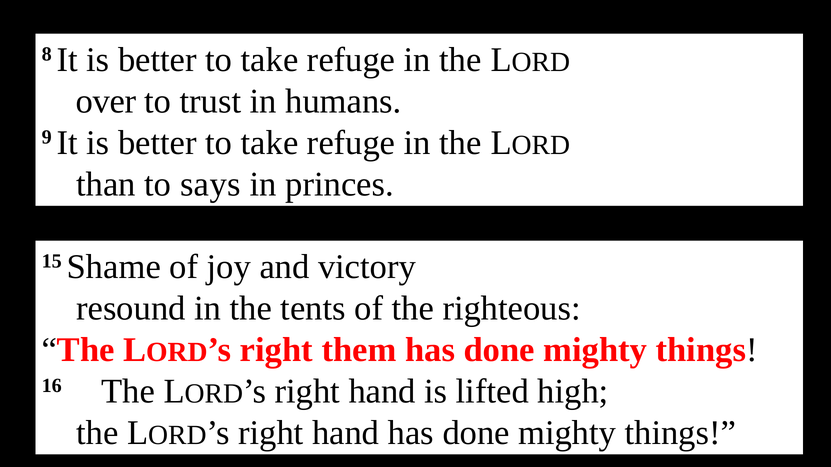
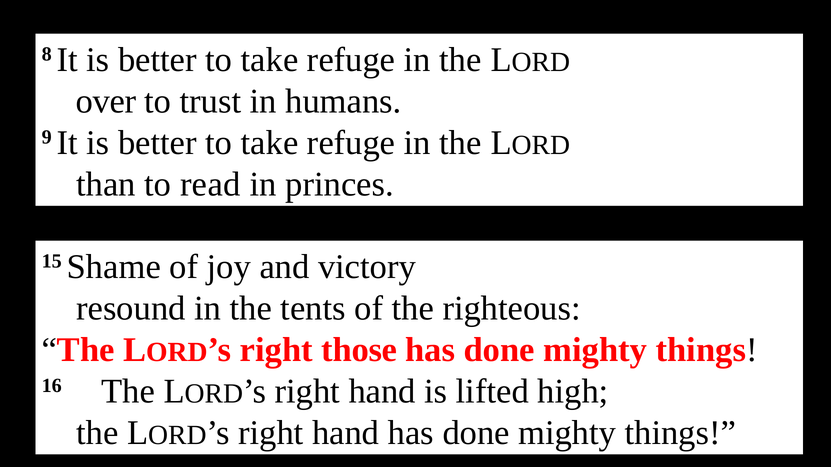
says: says -> read
them: them -> those
